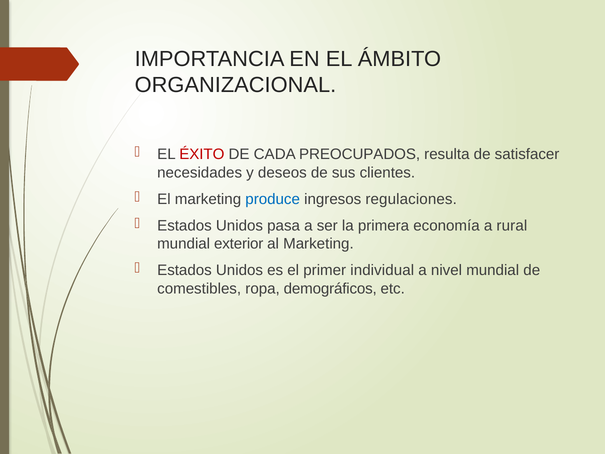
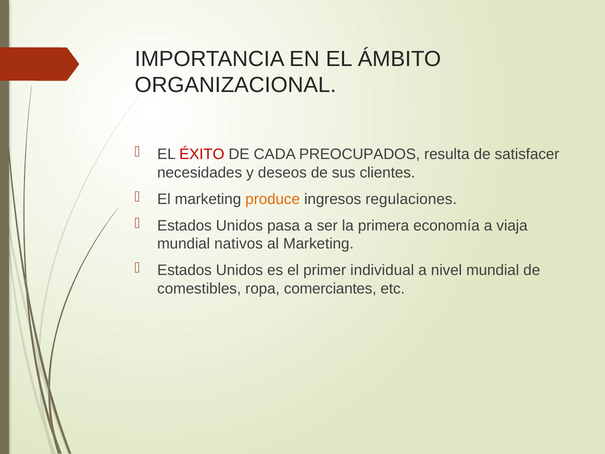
produce colour: blue -> orange
rural: rural -> viaja
exterior: exterior -> nativos
demográficos: demográficos -> comerciantes
